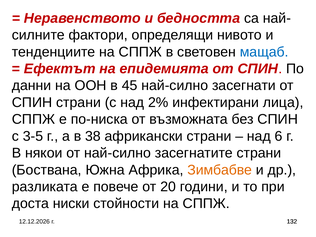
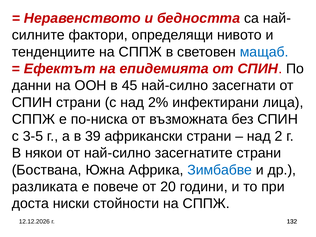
38: 38 -> 39
6: 6 -> 2
Зимбабве colour: orange -> blue
